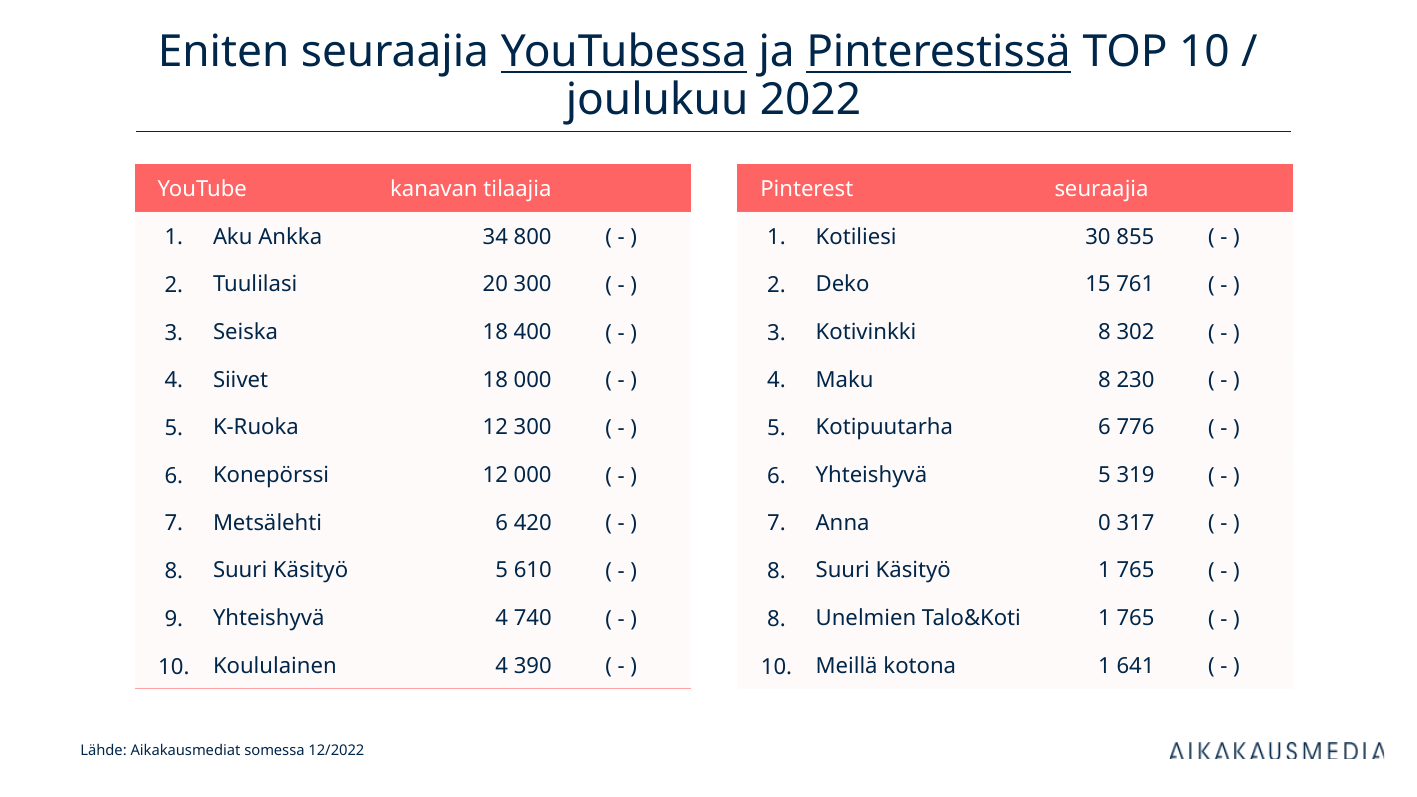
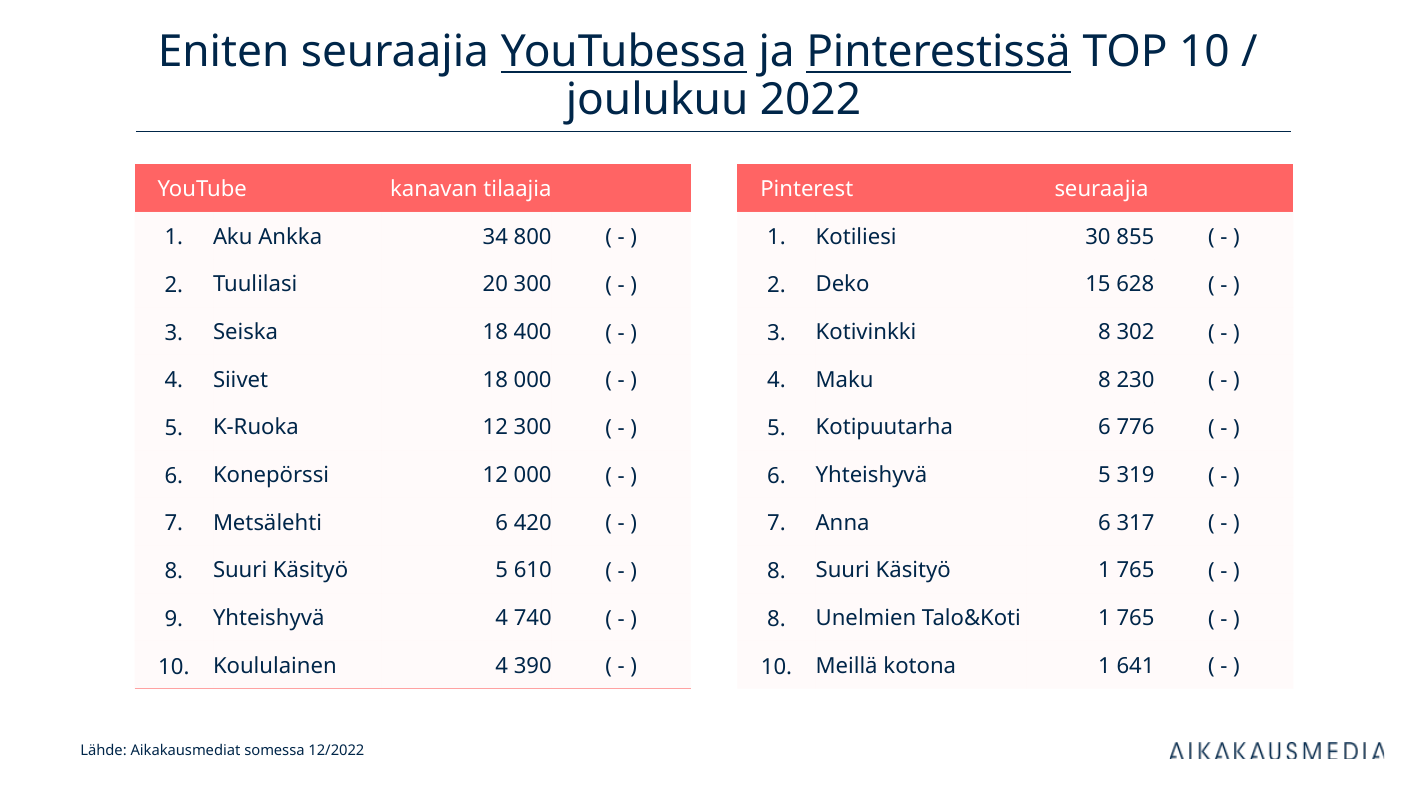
761: 761 -> 628
Anna 0: 0 -> 6
